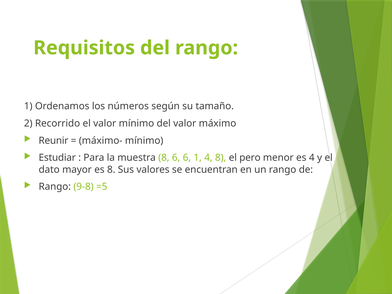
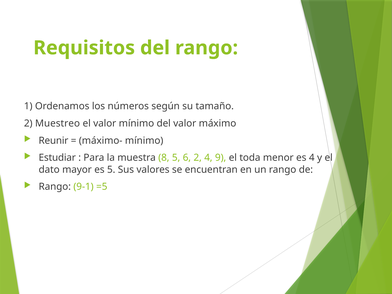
Recorrido: Recorrido -> Muestreo
8 6: 6 -> 5
6 1: 1 -> 2
4 8: 8 -> 9
pero: pero -> toda
es 8: 8 -> 5
9-8: 9-8 -> 9-1
